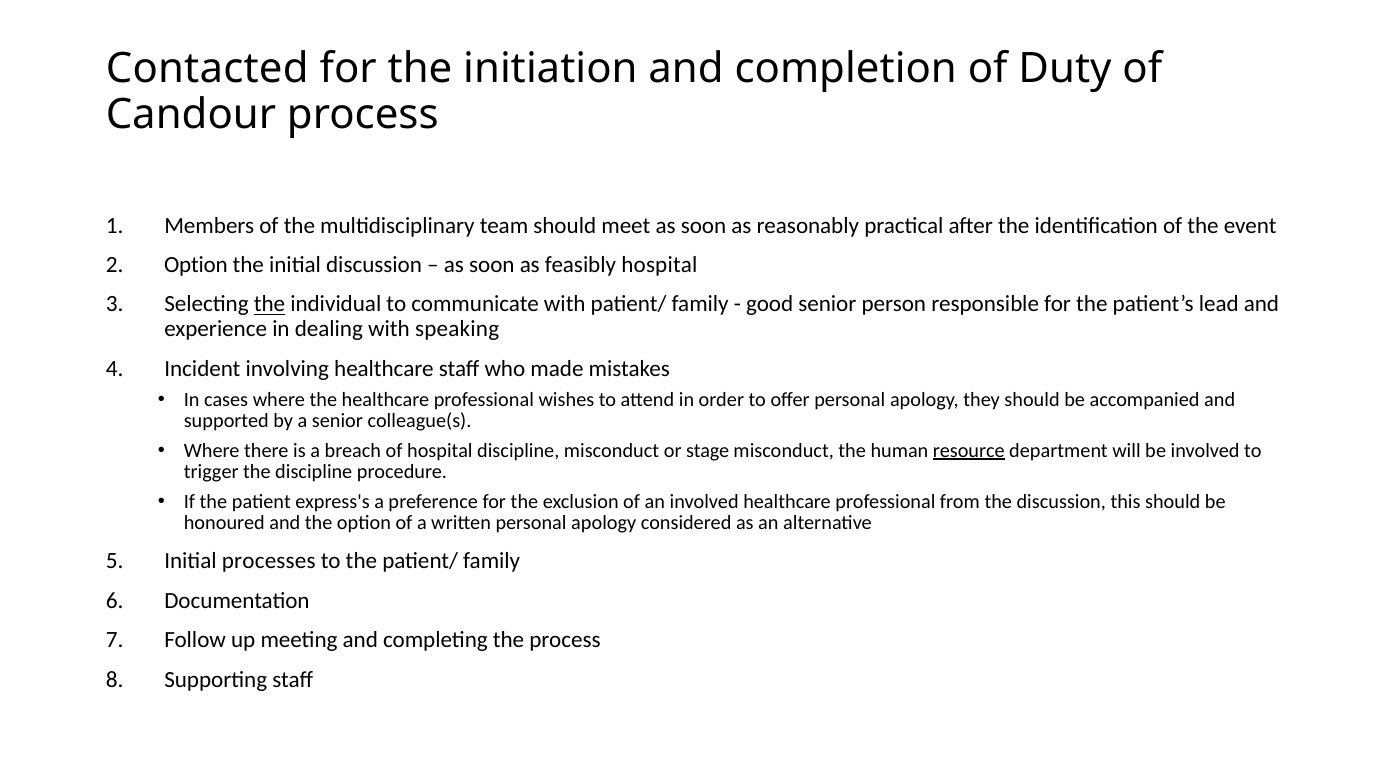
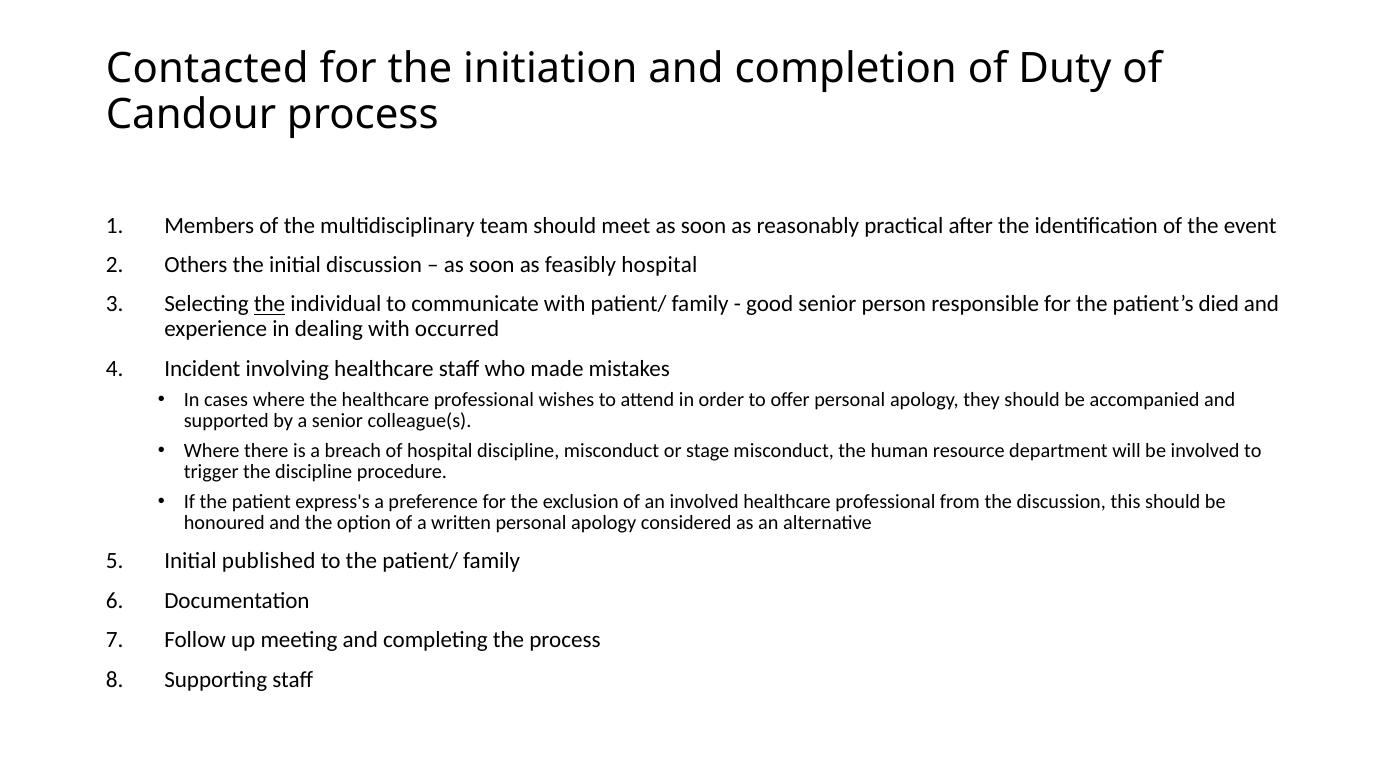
Option at (196, 265): Option -> Others
lead: lead -> died
speaking: speaking -> occurred
resource underline: present -> none
processes: processes -> published
